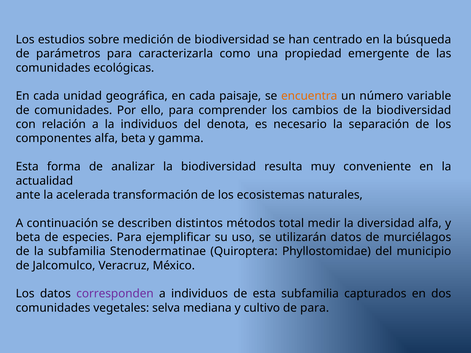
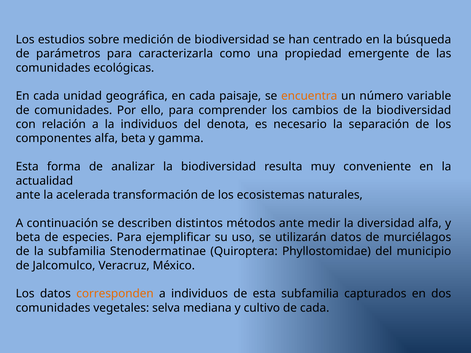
métodos total: total -> ante
corresponden colour: purple -> orange
de para: para -> cada
